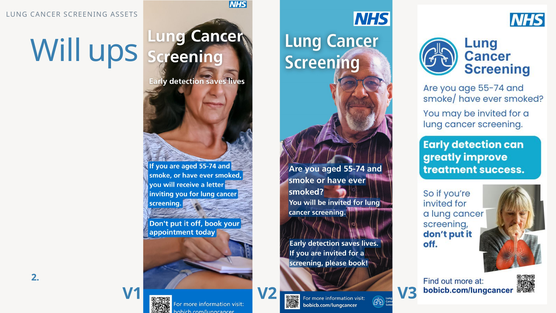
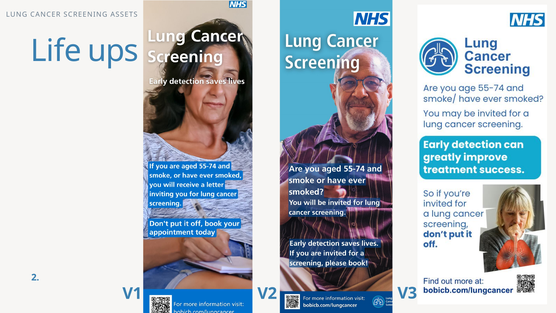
Will: Will -> Life
